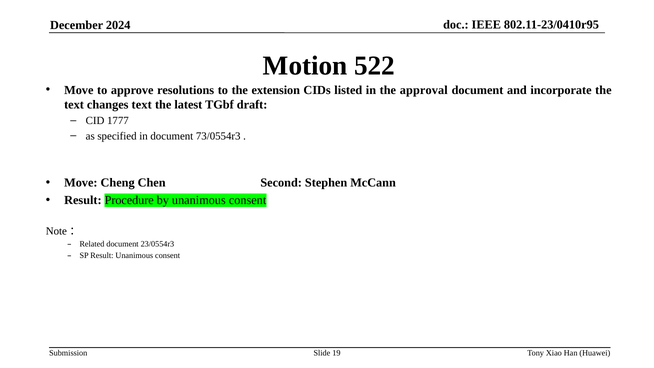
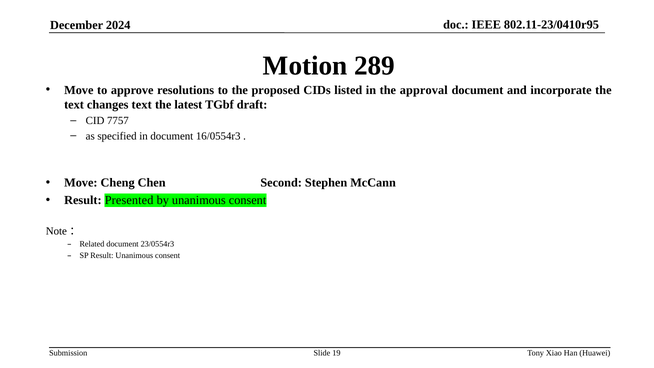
522: 522 -> 289
extension: extension -> proposed
1777: 1777 -> 7757
73/0554r3: 73/0554r3 -> 16/0554r3
Procedure: Procedure -> Presented
